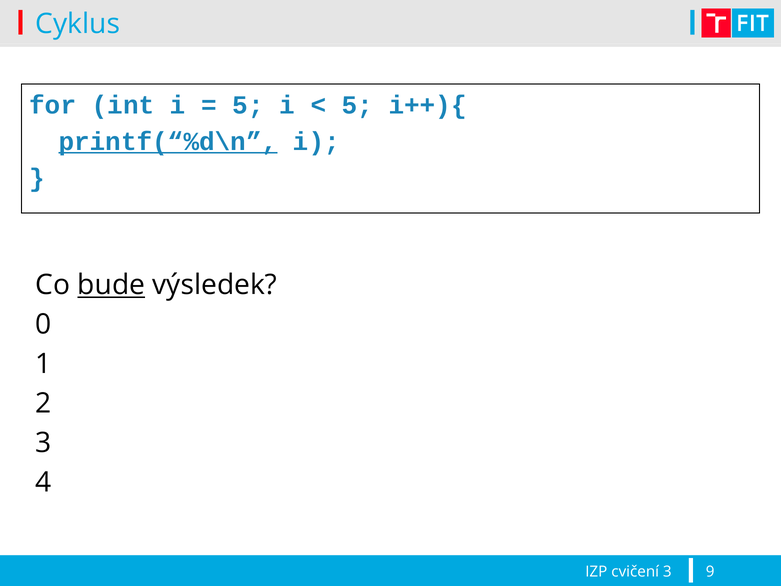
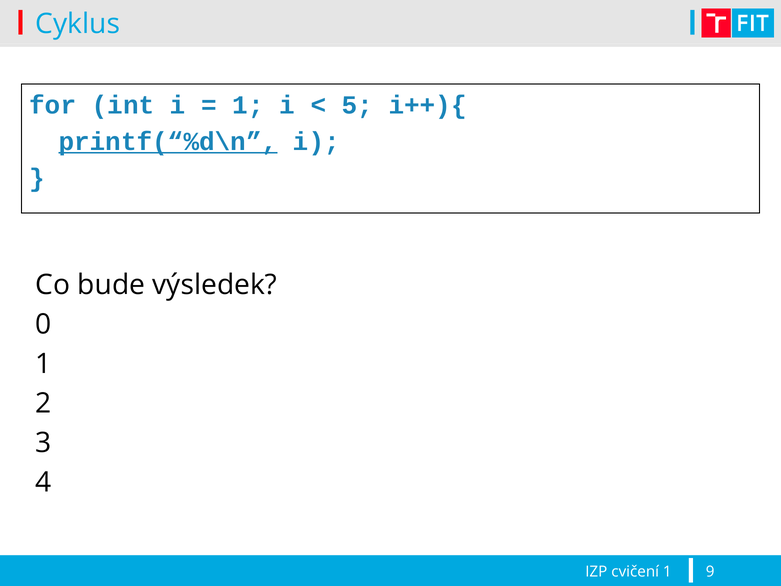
5 at (248, 105): 5 -> 1
bude underline: present -> none
cvičení 3: 3 -> 1
